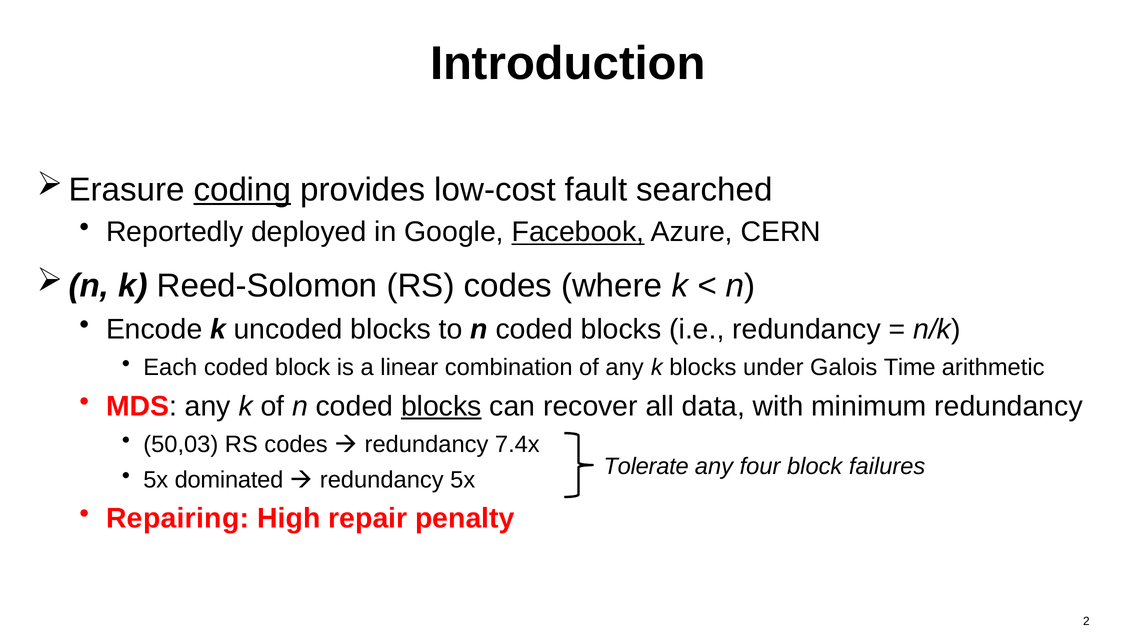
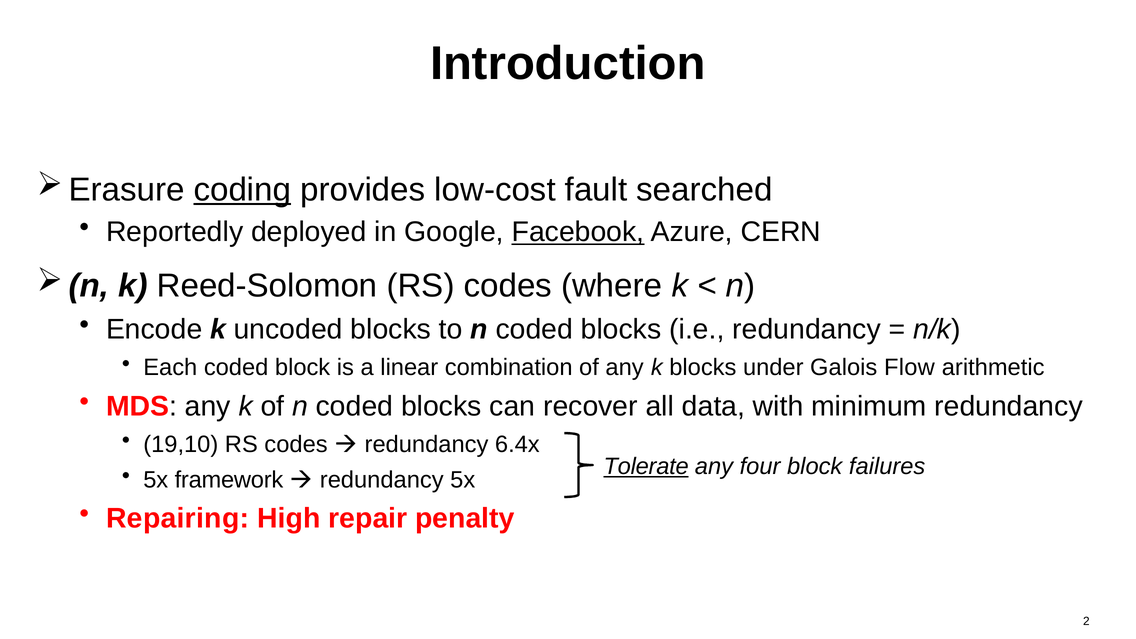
Time: Time -> Flow
blocks at (441, 406) underline: present -> none
50,03: 50,03 -> 19,10
7.4x: 7.4x -> 6.4x
Tolerate underline: none -> present
dominated: dominated -> framework
